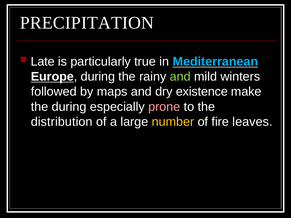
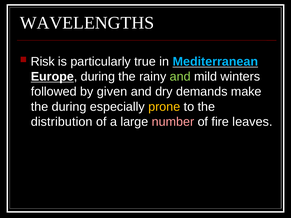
PRECIPITATION: PRECIPITATION -> WAVELENGTHS
Late: Late -> Risk
maps: maps -> given
existence: existence -> demands
prone colour: pink -> yellow
number colour: yellow -> pink
